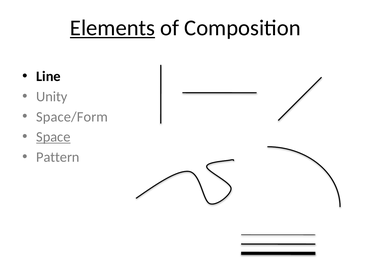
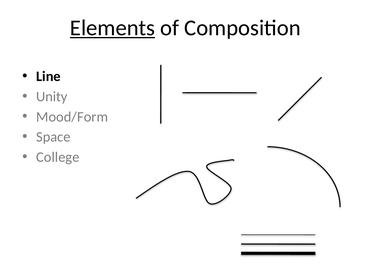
Space/Form: Space/Form -> Mood/Form
Space underline: present -> none
Pattern: Pattern -> College
